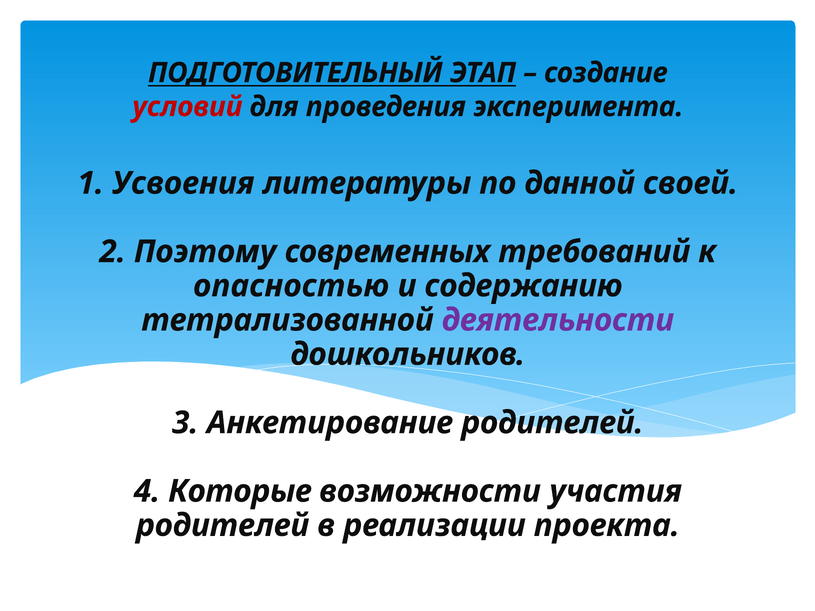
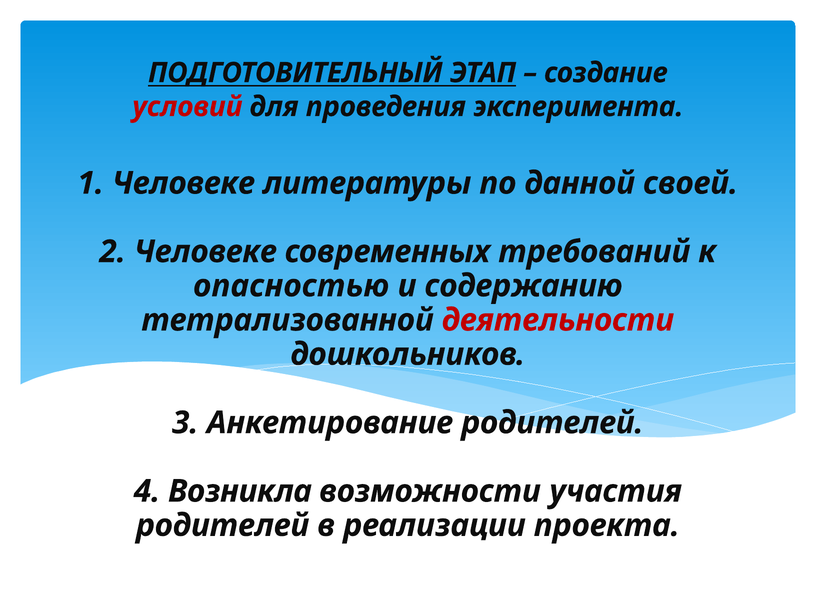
1 Усвоения: Усвоения -> Человеке
2 Поэтому: Поэтому -> Человеке
деятельности colour: purple -> red
Которые: Которые -> Возникла
